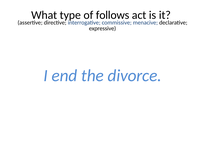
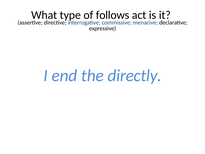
divorce: divorce -> directly
